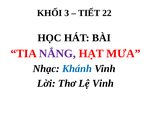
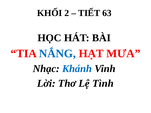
3: 3 -> 2
22: 22 -> 63
NẮNG colour: purple -> blue
Lệ Vinh: Vinh -> Tình
